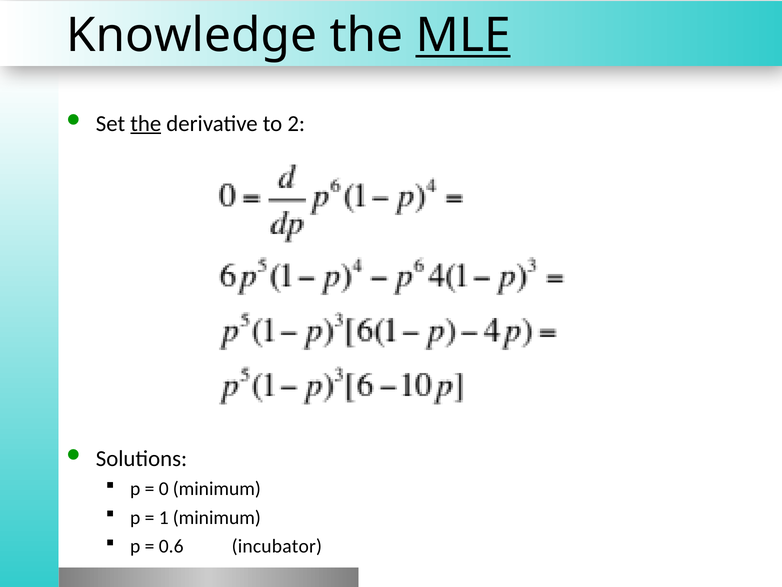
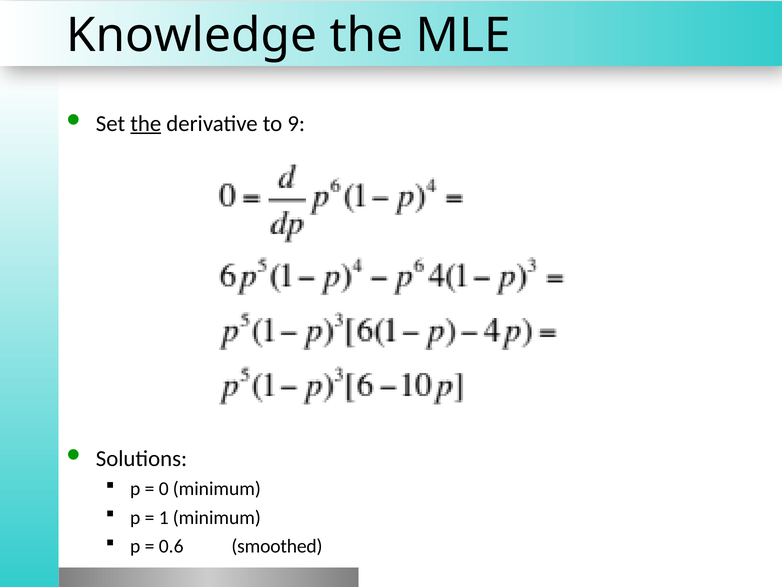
MLE underline: present -> none
2: 2 -> 9
incubator: incubator -> smoothed
